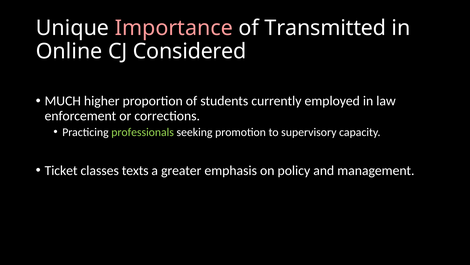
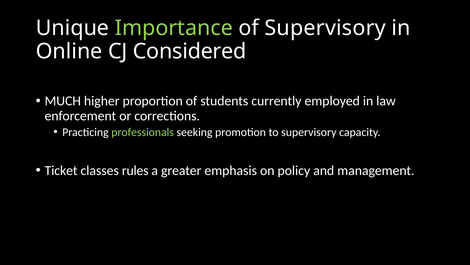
Importance colour: pink -> light green
of Transmitted: Transmitted -> Supervisory
texts: texts -> rules
